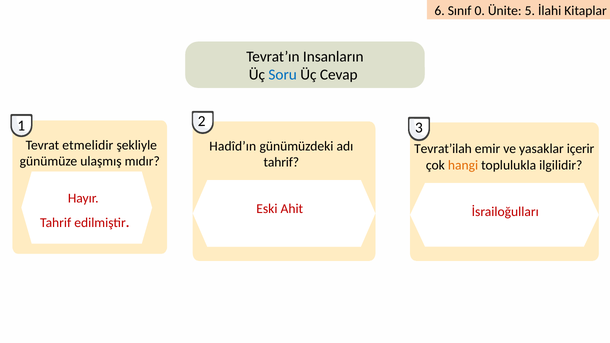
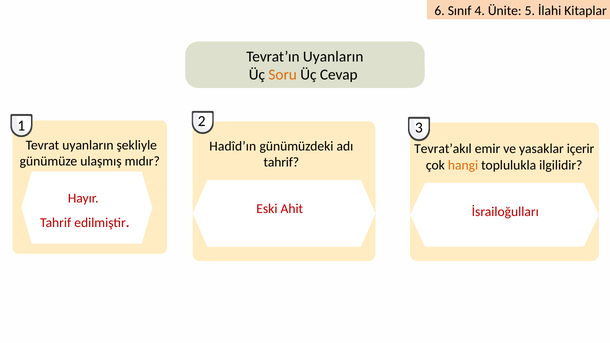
0: 0 -> 4
Tevrat’ın Insanların: Insanların -> Uyanların
Soru colour: blue -> orange
Tevrat etmelidir: etmelidir -> uyanların
Tevrat’ilah: Tevrat’ilah -> Tevrat’akıl
